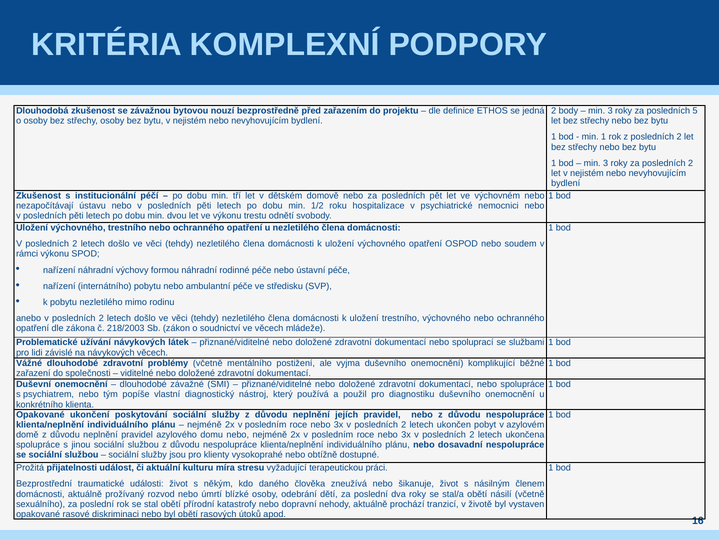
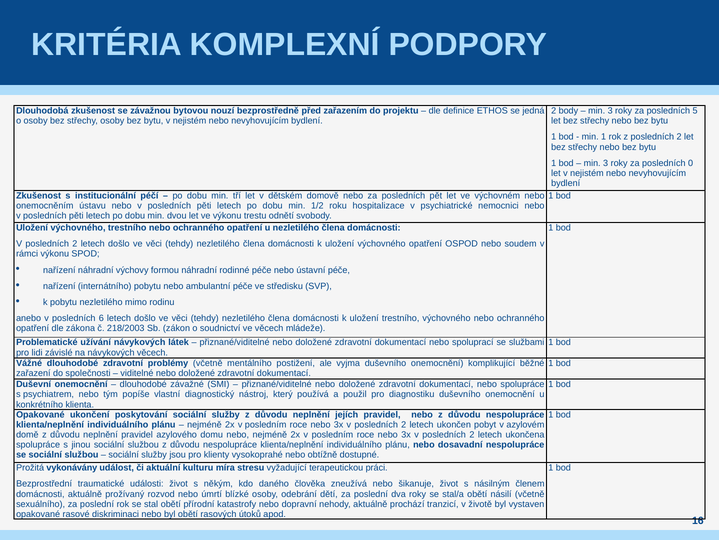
za posledních 2: 2 -> 0
nezapočítávají: nezapočítávají -> onemocněním
anebo v posledních 2: 2 -> 6
přijatelnosti: přijatelnosti -> vykonávány
